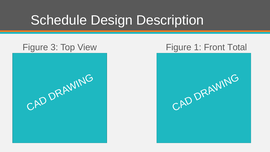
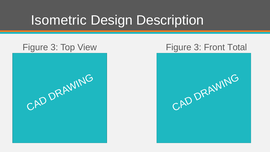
Schedule: Schedule -> Isometric
View Figure 1: 1 -> 3
